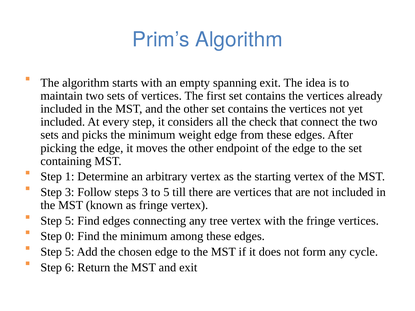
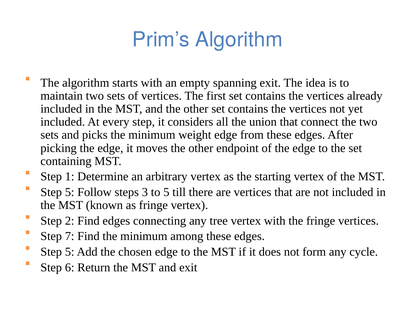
check: check -> union
3 at (70, 192): 3 -> 5
5 at (70, 221): 5 -> 2
0: 0 -> 7
